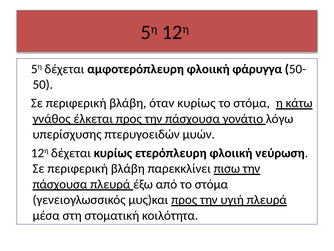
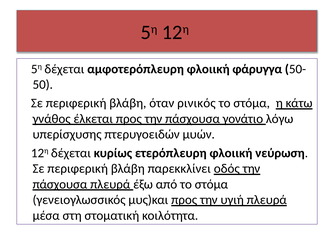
όταν κυρίως: κυρίως -> ρινικός
πισω: πισω -> οδός
